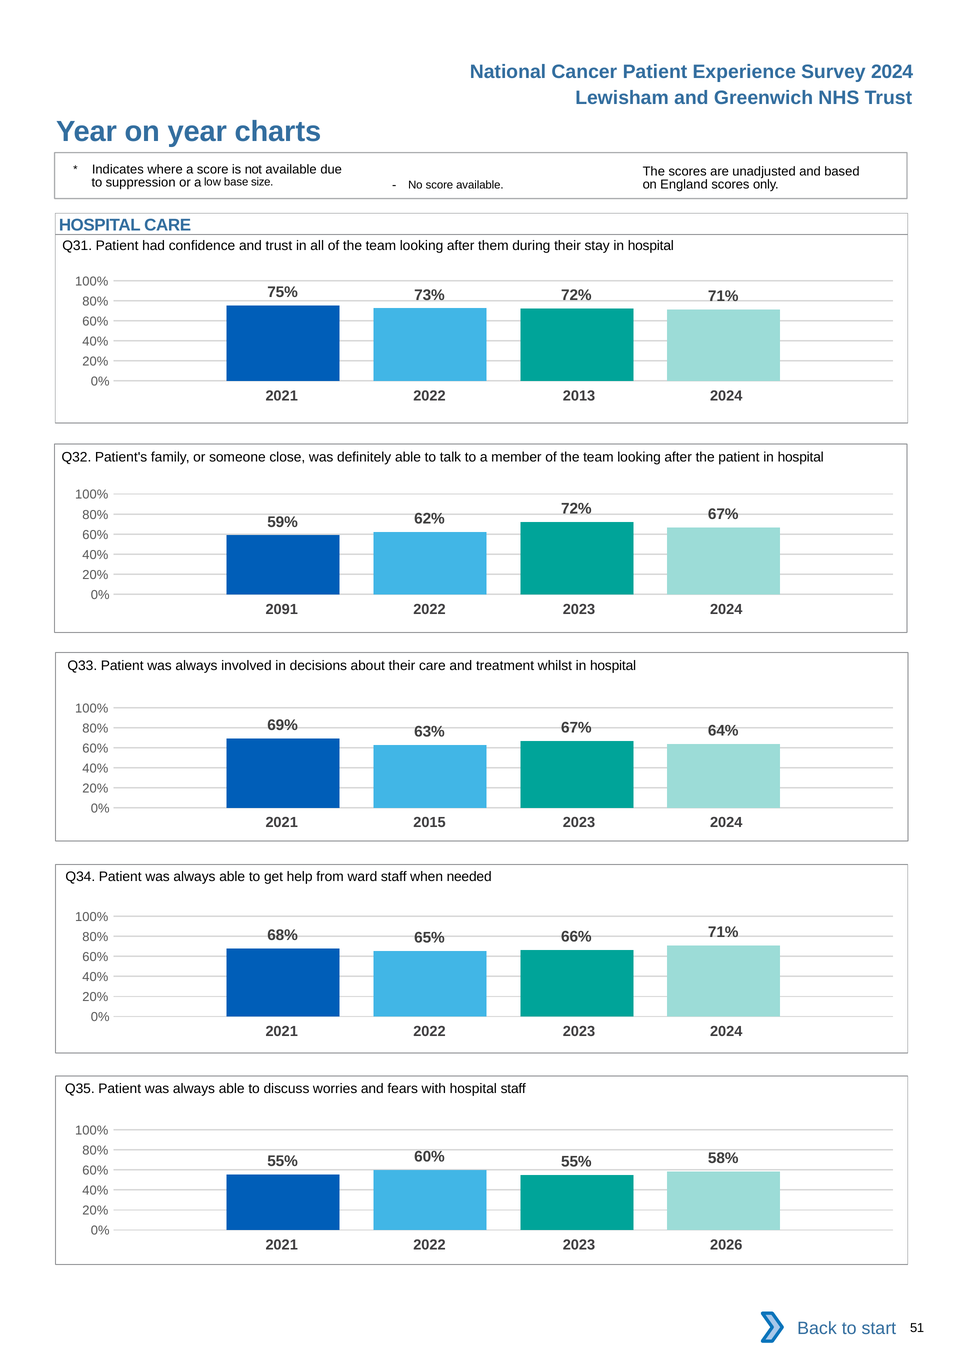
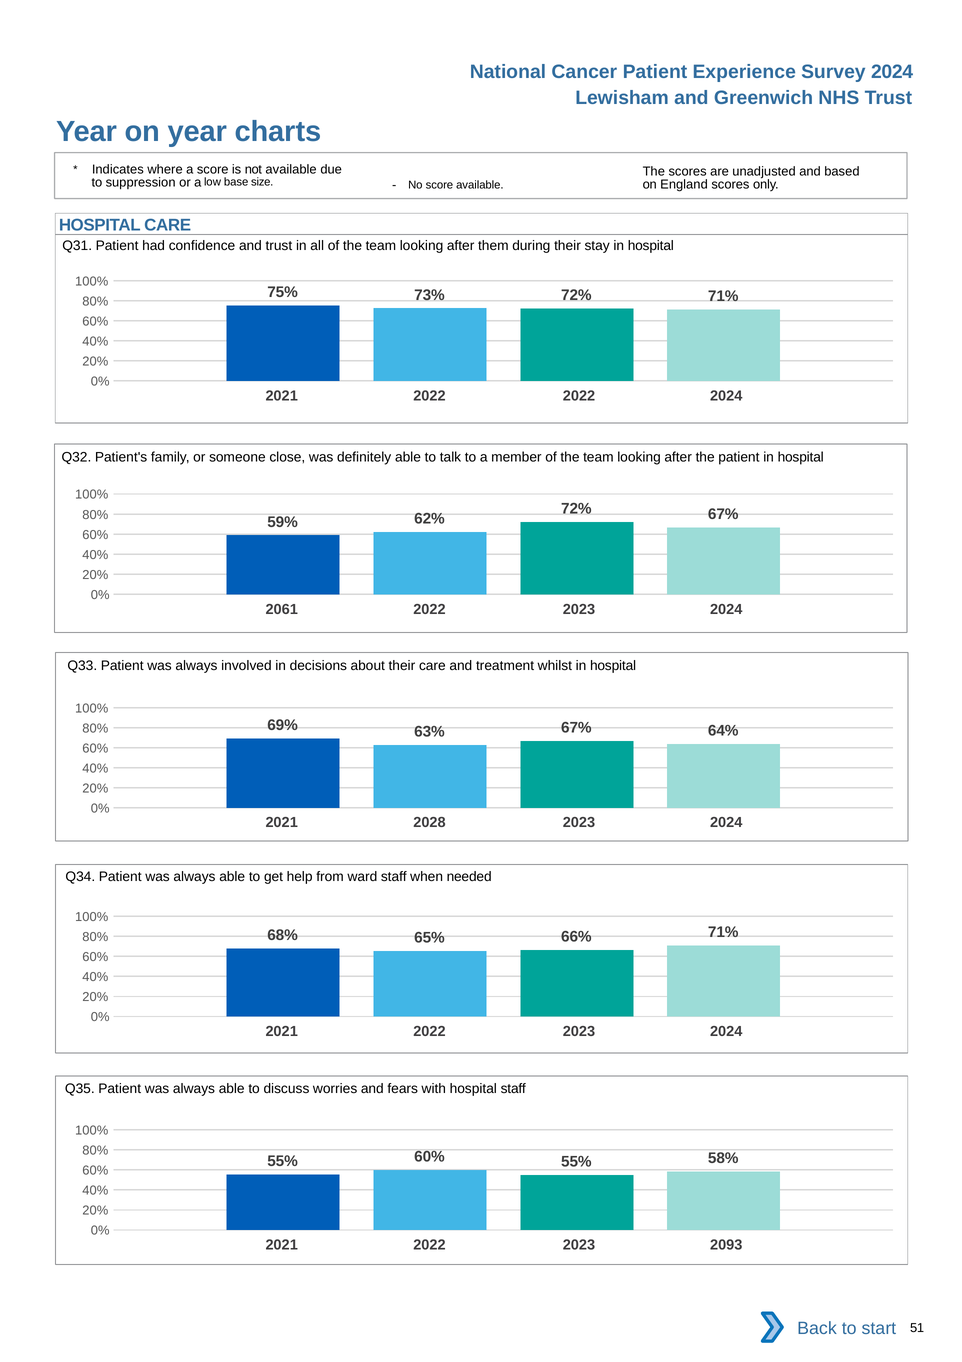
2022 2013: 2013 -> 2022
2091: 2091 -> 2061
2015: 2015 -> 2028
2026: 2026 -> 2093
